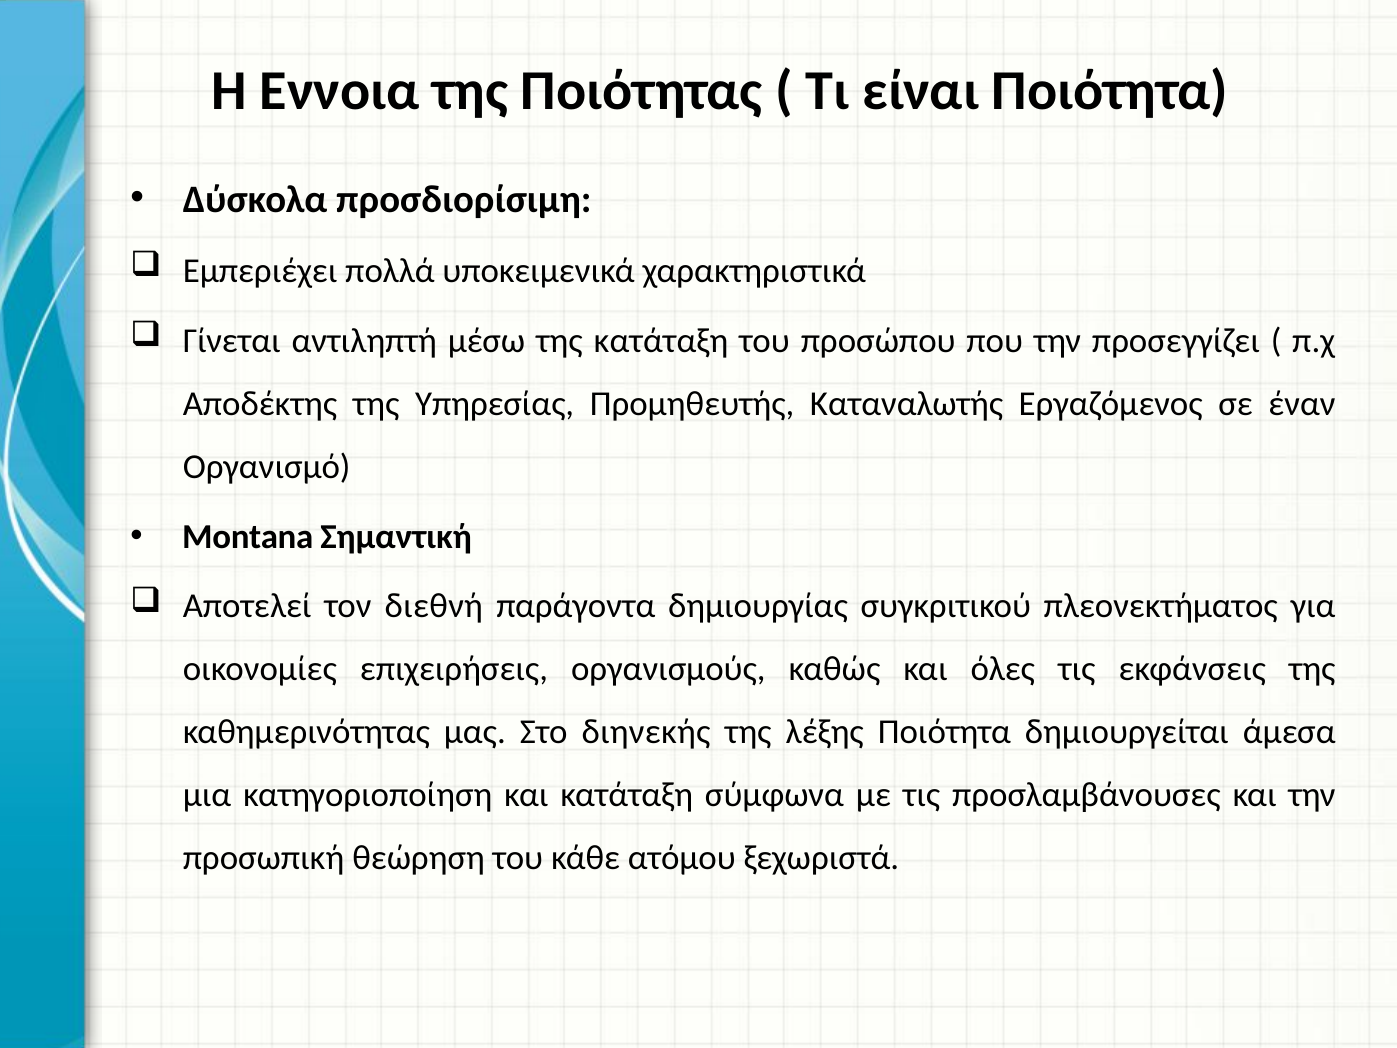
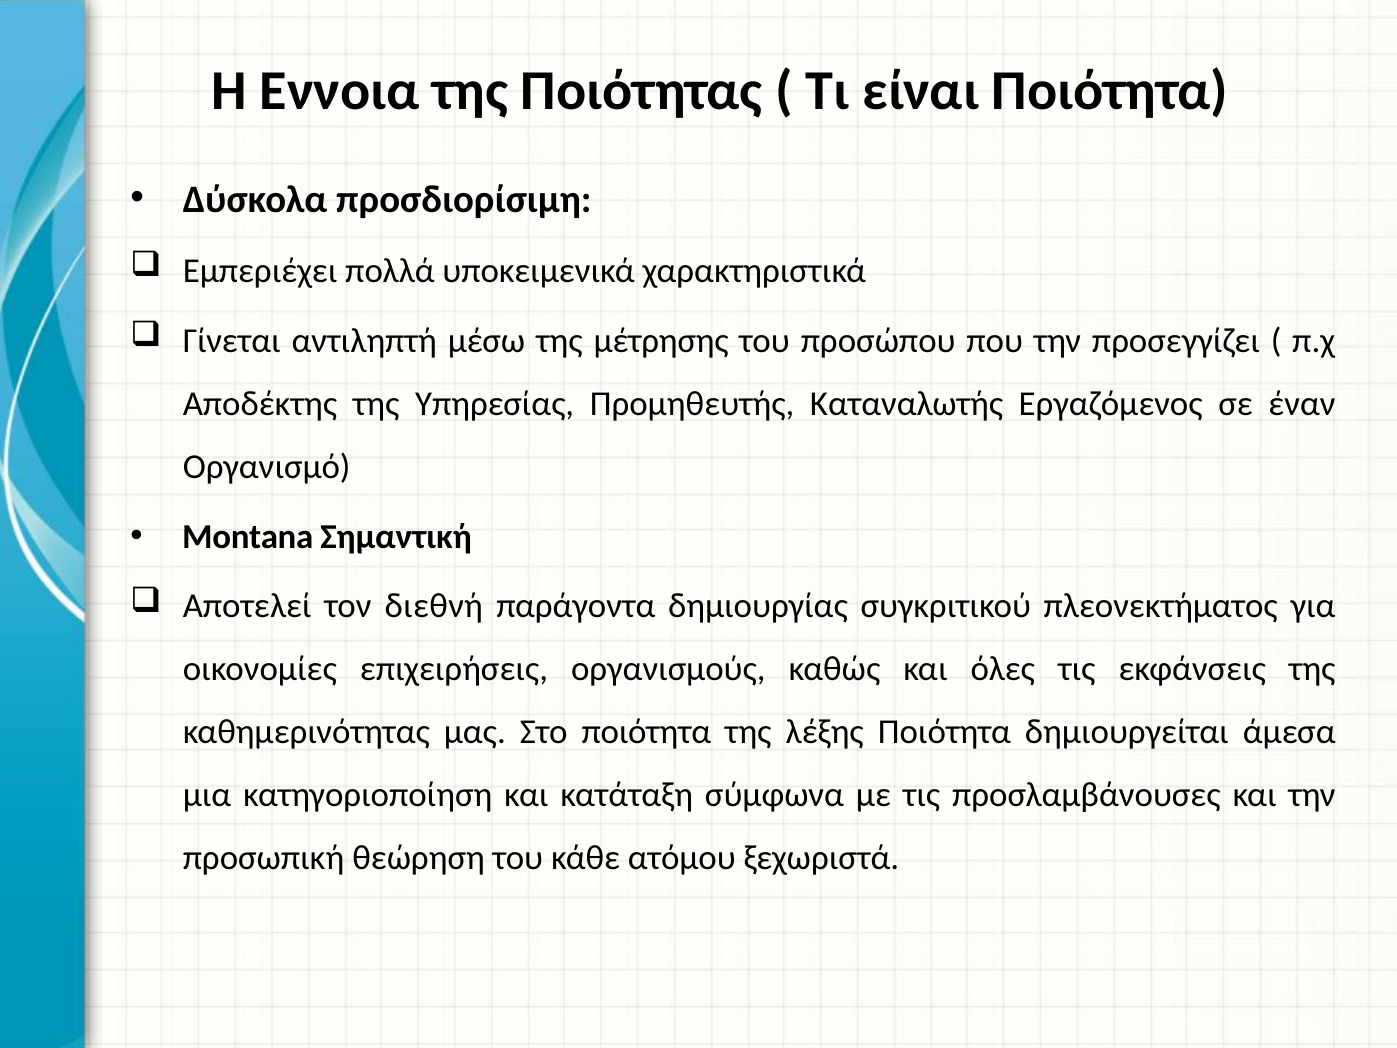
της κατάταξη: κατάταξη -> μέτρησης
Στο διηνεκής: διηνεκής -> ποιότητα
